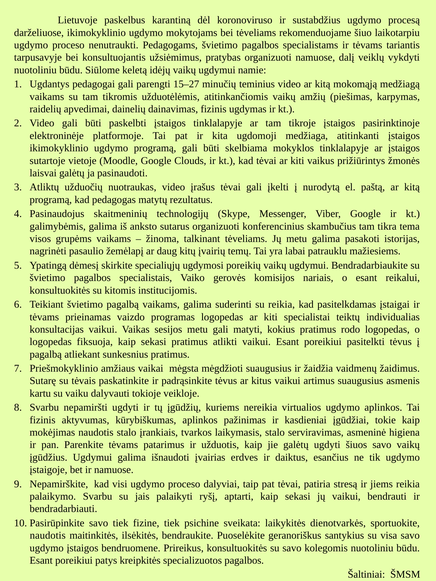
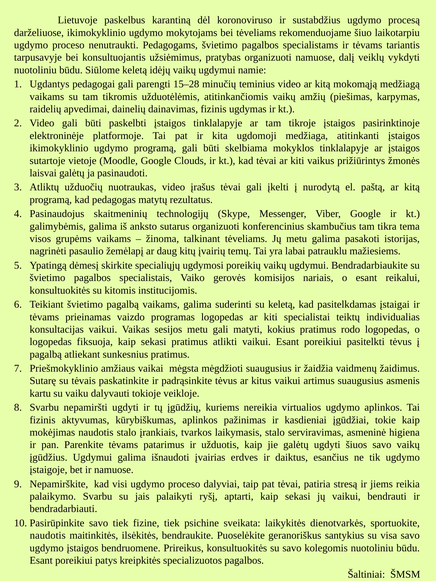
15–27: 15–27 -> 15–28
su reikia: reikia -> keletą
